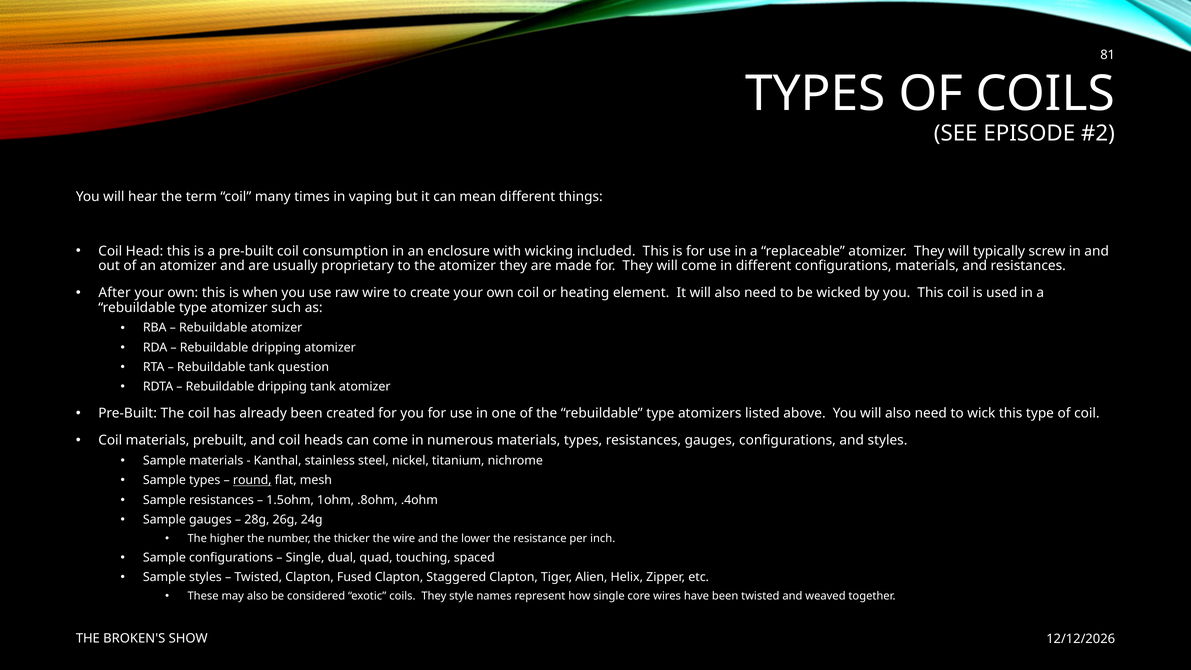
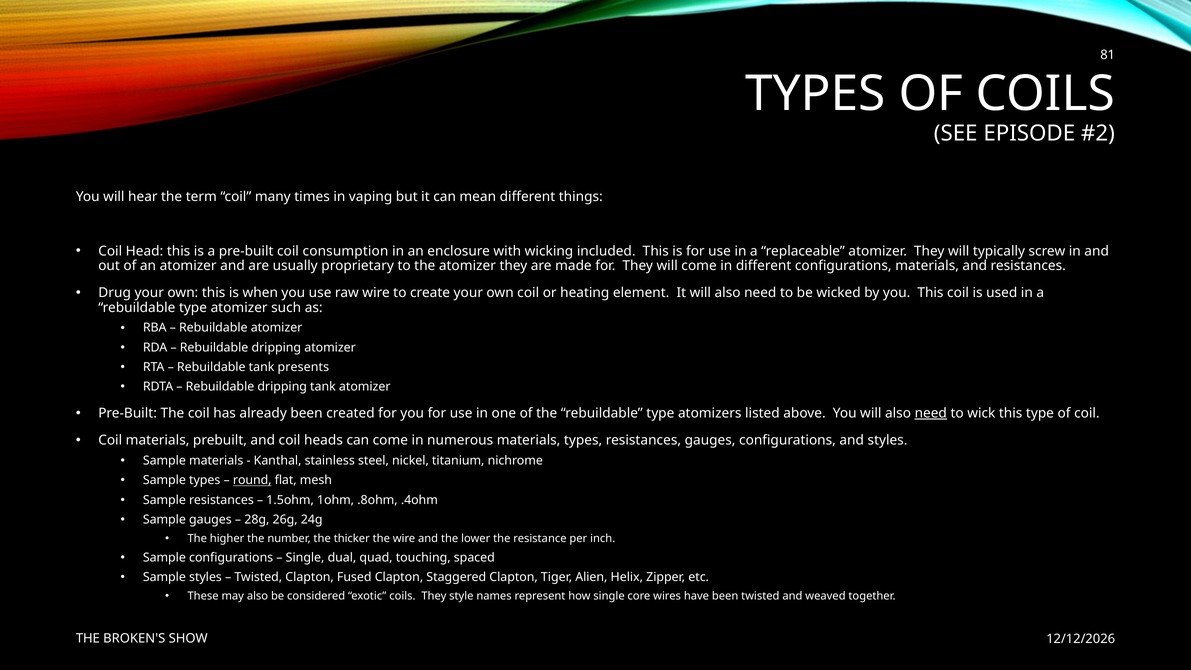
After: After -> Drug
question: question -> presents
need at (931, 413) underline: none -> present
